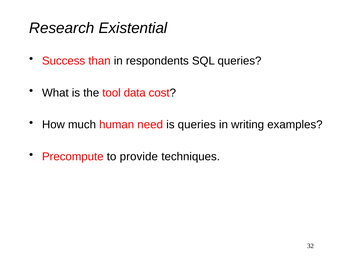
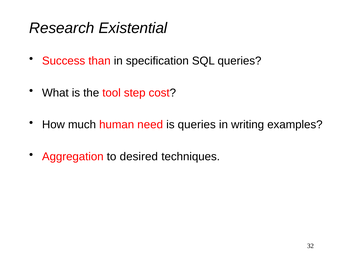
respondents: respondents -> specification
data: data -> step
Precompute: Precompute -> Aggregation
provide: provide -> desired
